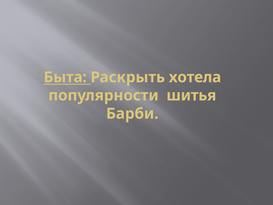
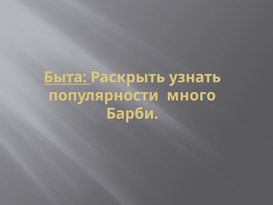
хотела: хотела -> узнать
шитья: шитья -> много
